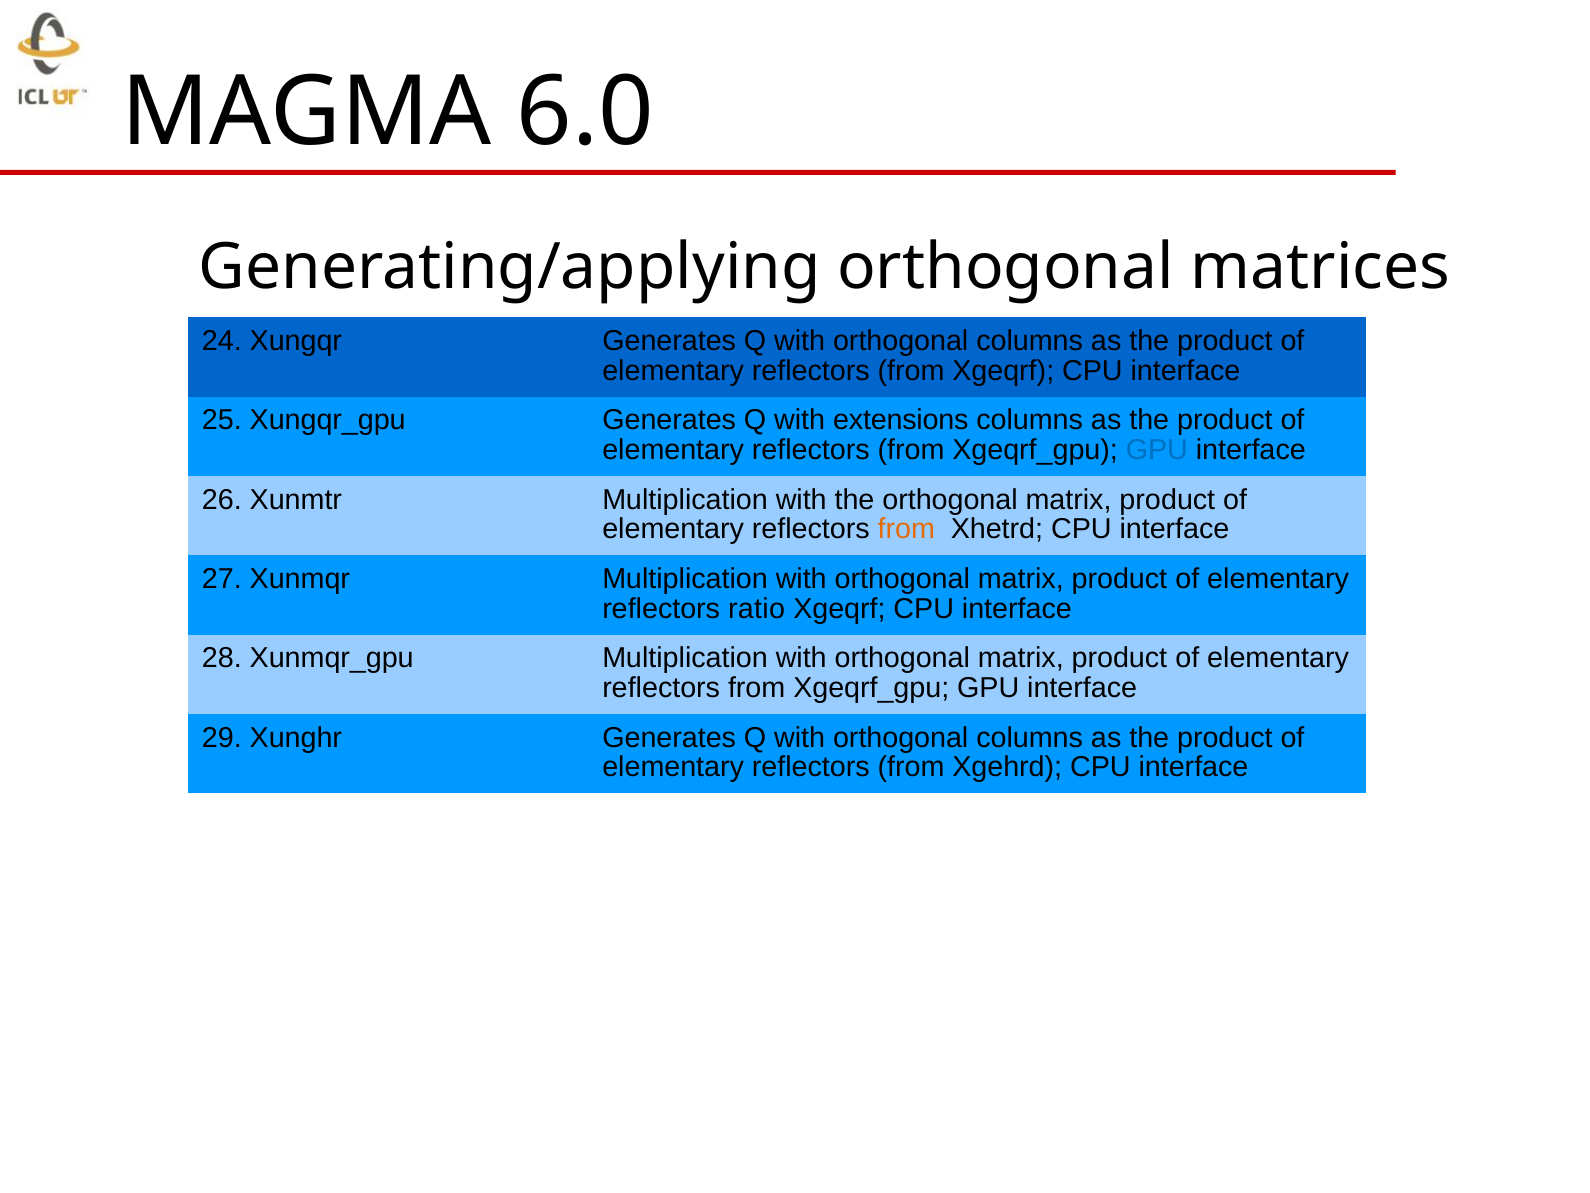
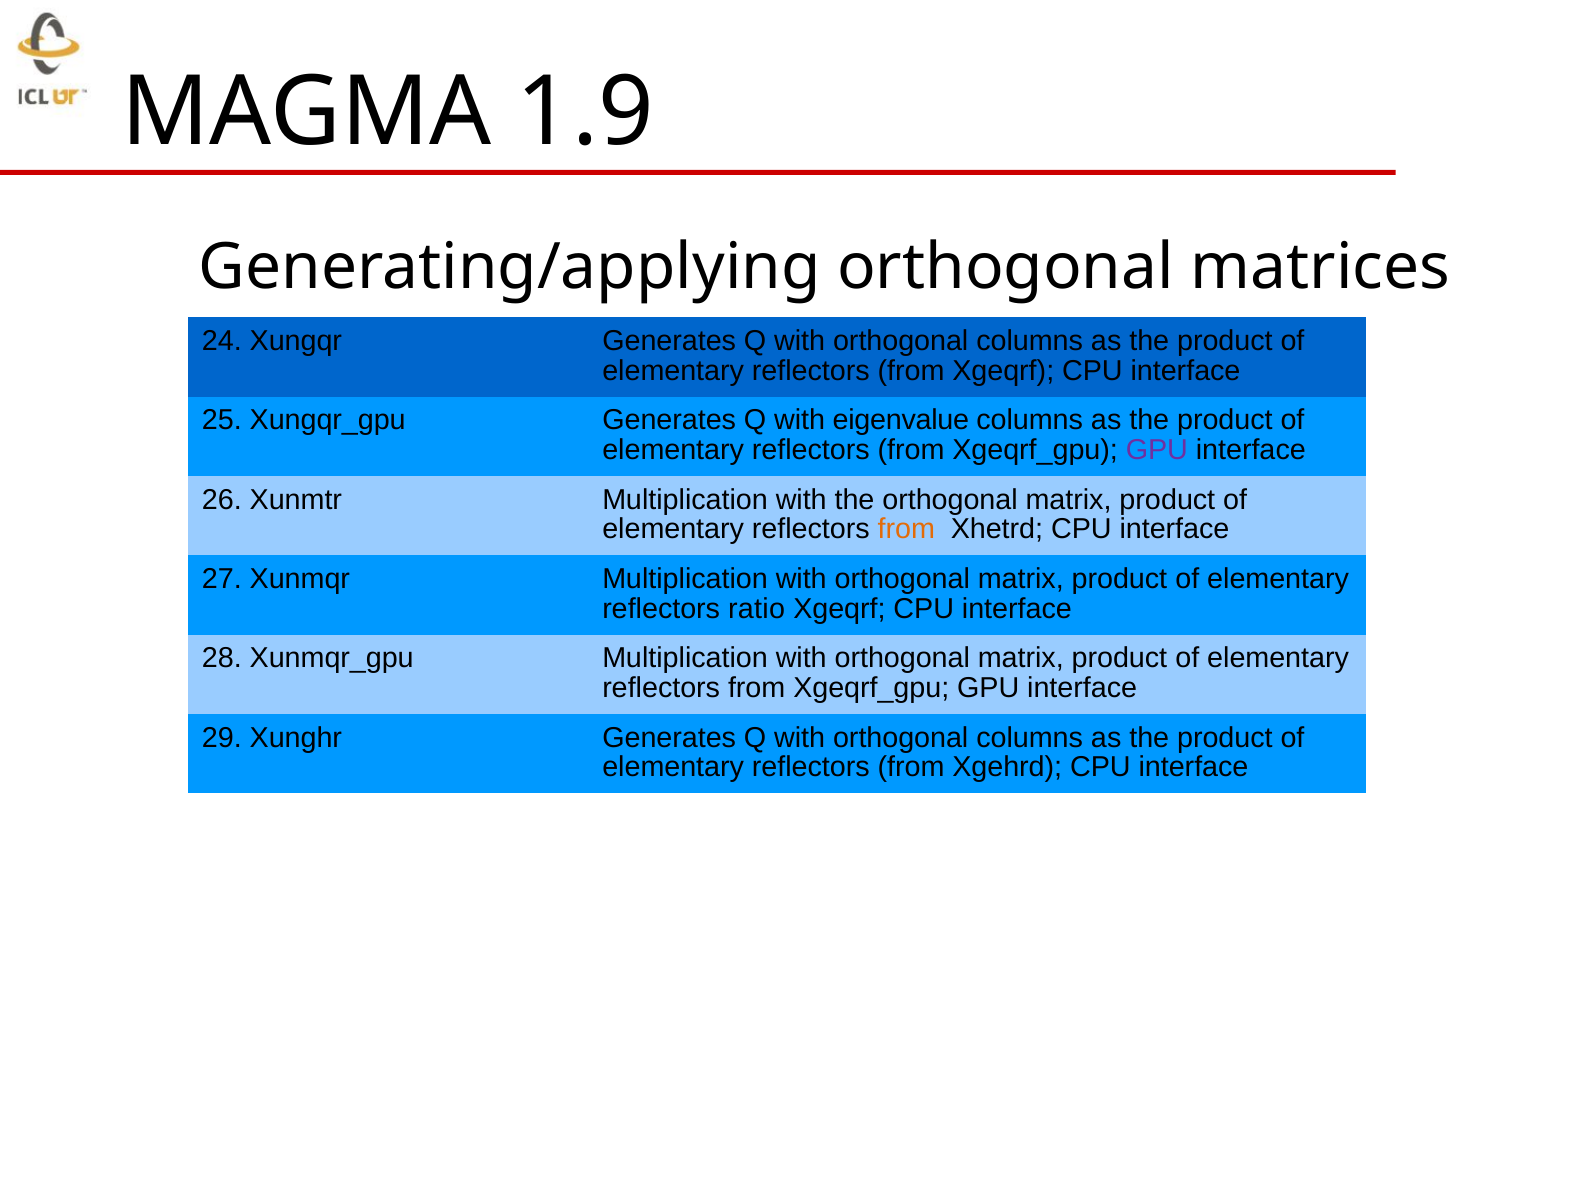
6.0: 6.0 -> 1.9
extensions: extensions -> eigenvalue
GPU at (1157, 450) colour: blue -> purple
